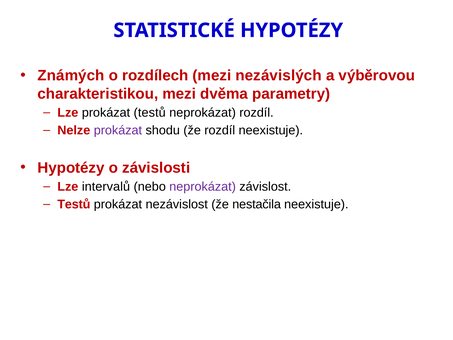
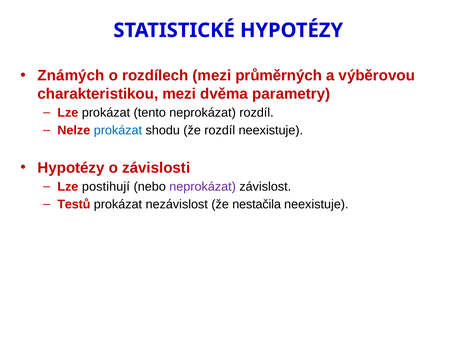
nezávislých: nezávislých -> průměrných
prokázat testů: testů -> tento
prokázat at (118, 130) colour: purple -> blue
intervalů: intervalů -> postihují
